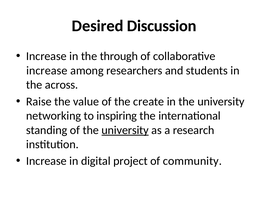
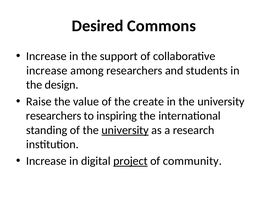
Discussion: Discussion -> Commons
through: through -> support
across: across -> design
networking at (54, 116): networking -> researchers
project underline: none -> present
